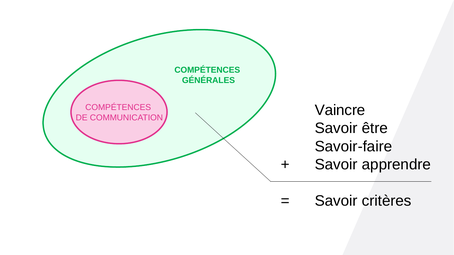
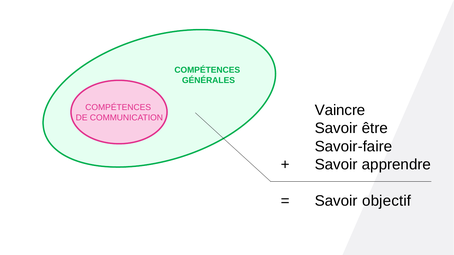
critères: critères -> objectif
